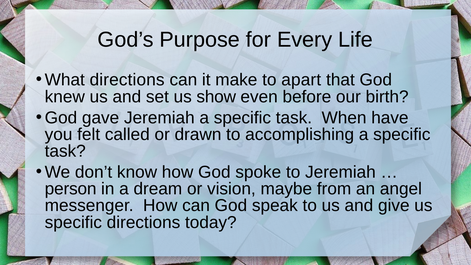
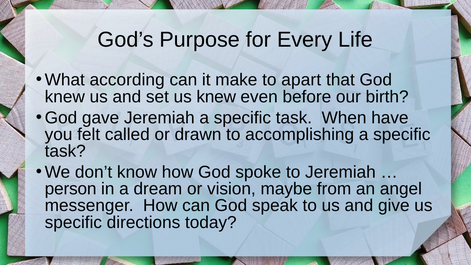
What directions: directions -> according
us show: show -> knew
